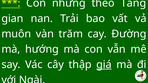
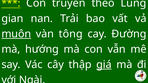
những: những -> truyền
Tầng: Tầng -> Lung
muôn underline: none -> present
trăm: trăm -> tông
